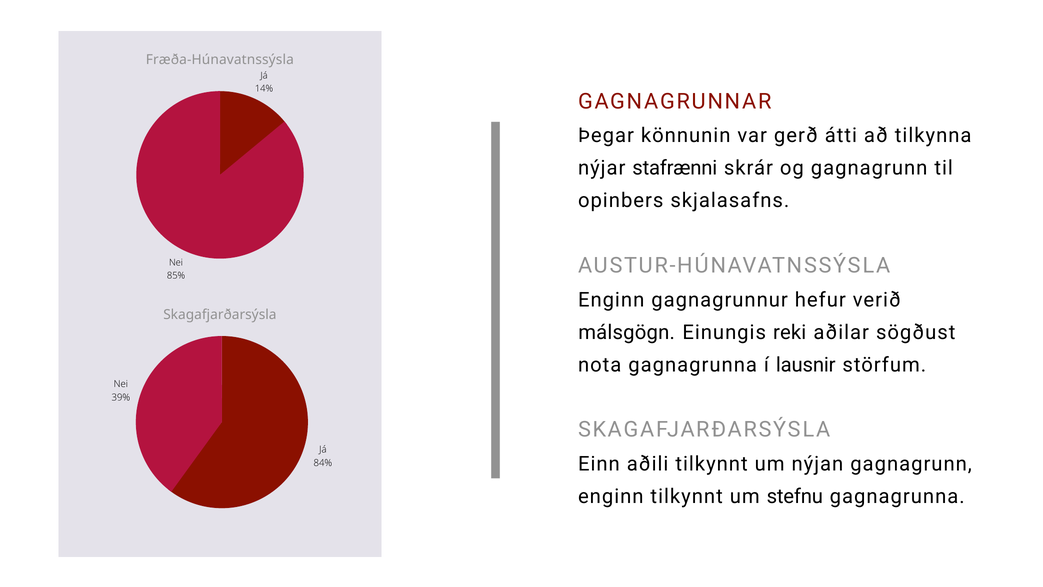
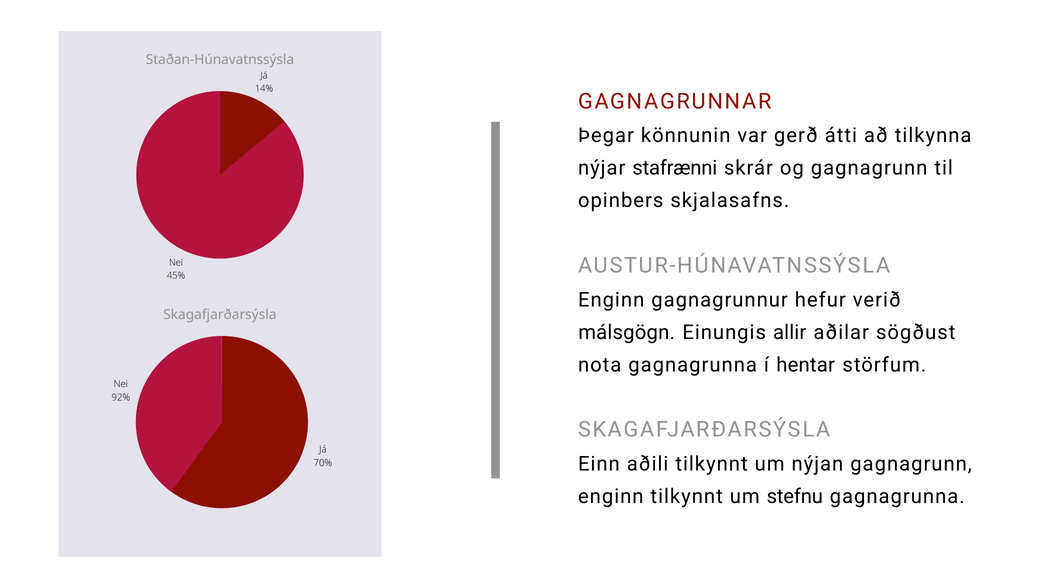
Fræða-Húnavatnssýsla: Fræða-Húnavatnssýsla -> Staðan-Húnavatnssýsla
85%: 85% -> 45%
reki: reki -> allir
lausnir: lausnir -> hentar
39%: 39% -> 92%
84%: 84% -> 70%
